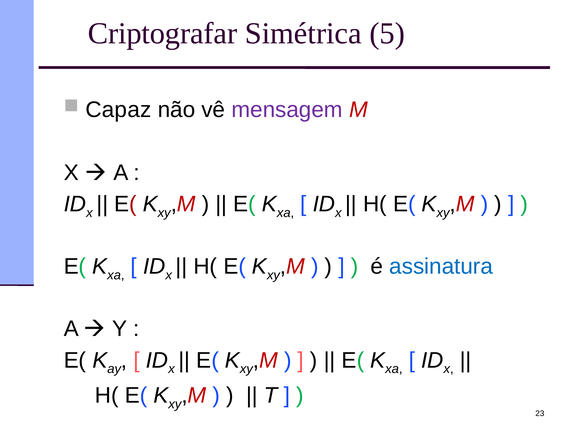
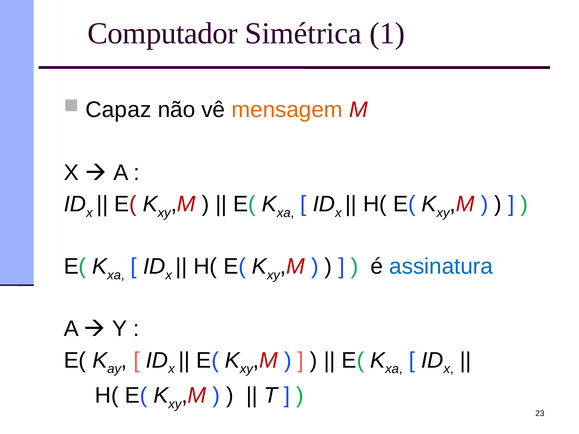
Criptografar: Criptografar -> Computador
5: 5 -> 1
mensagem colour: purple -> orange
